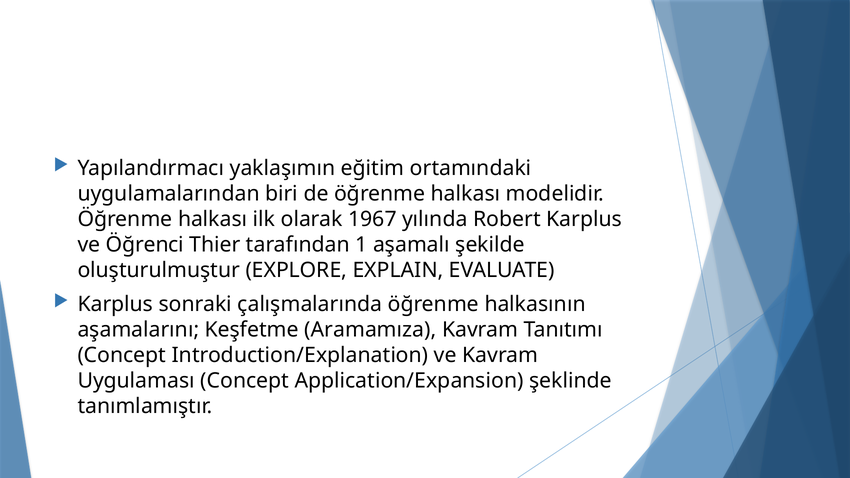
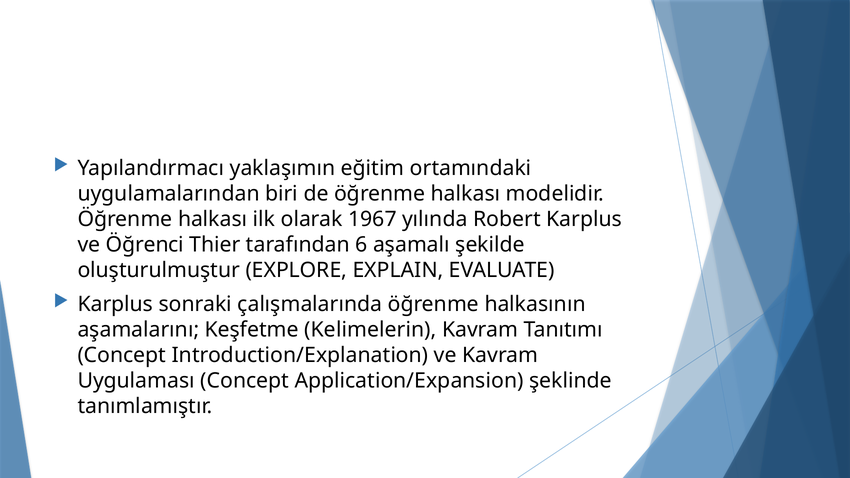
1: 1 -> 6
Aramamıza: Aramamıza -> Kelimelerin
